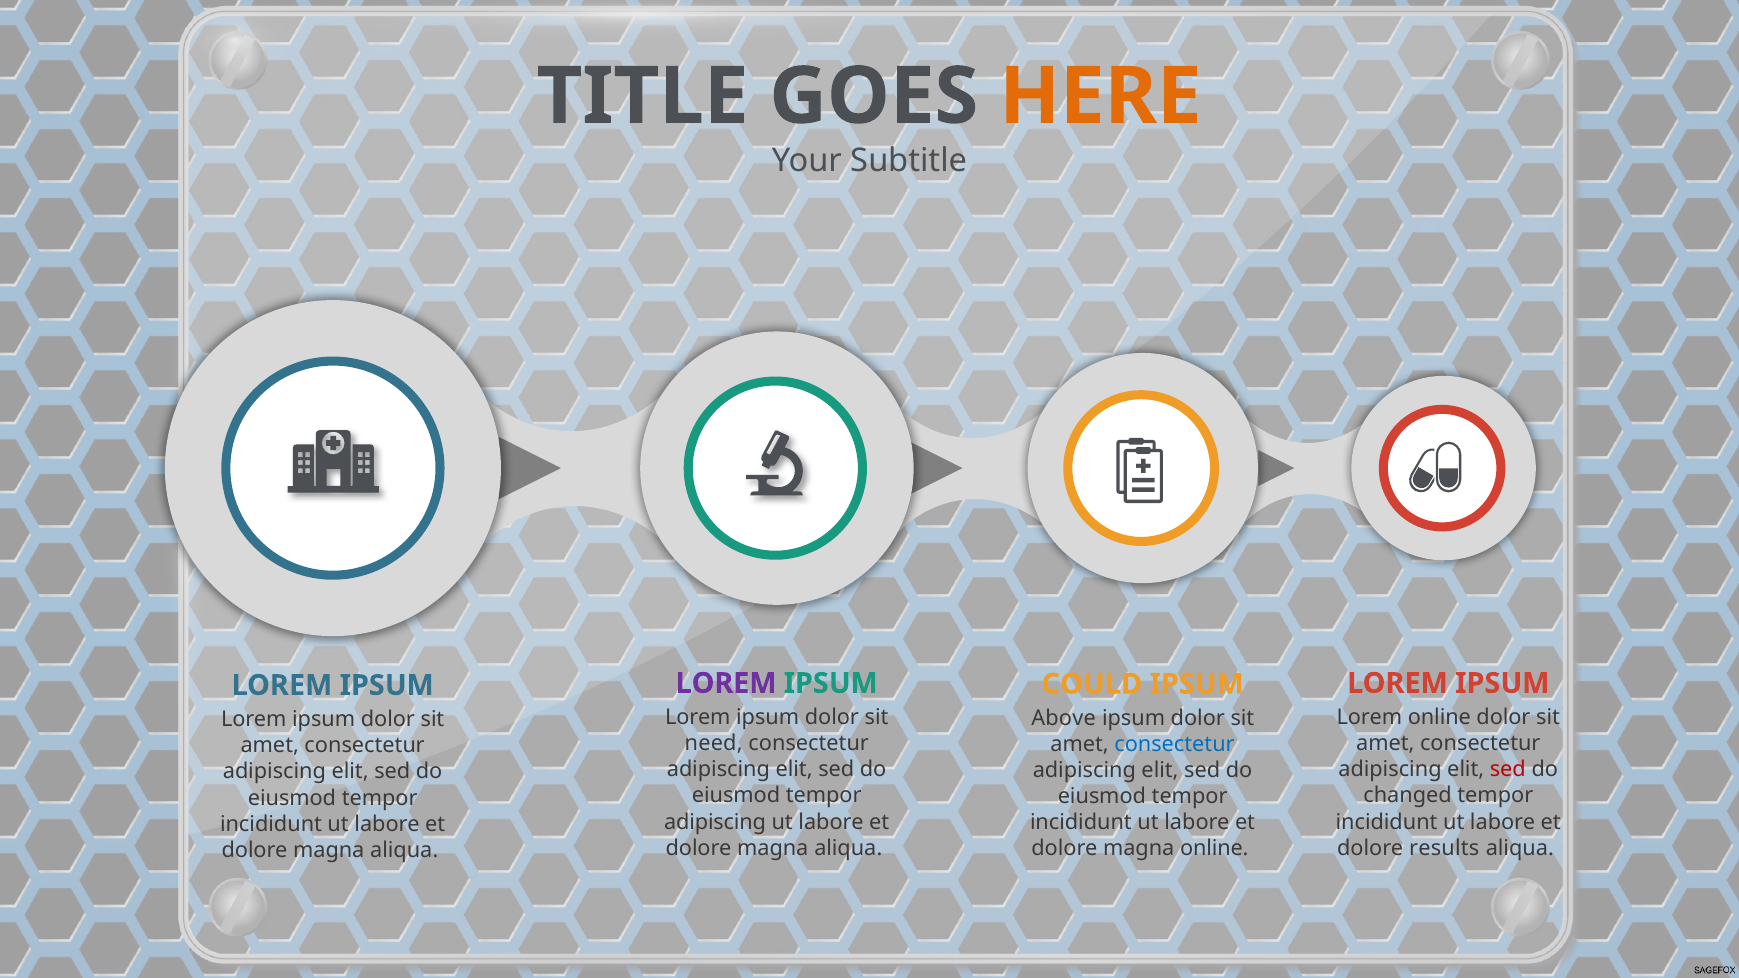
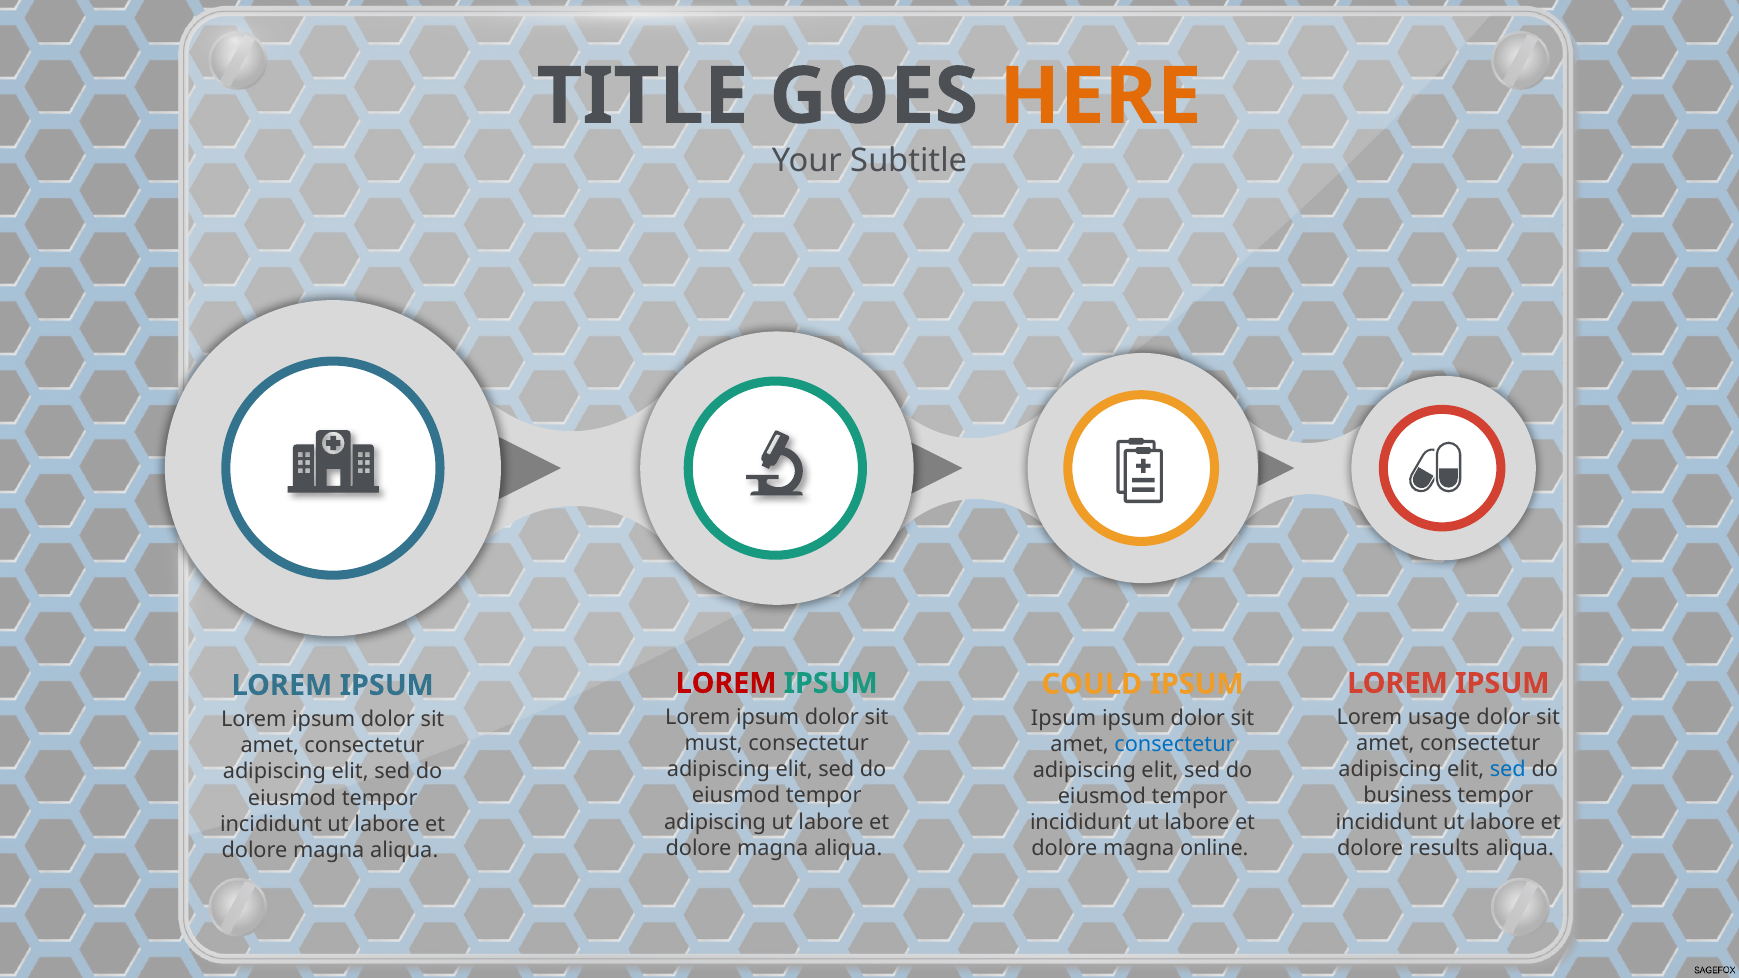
LOREM at (726, 683) colour: purple -> red
Lorem online: online -> usage
Above at (1064, 718): Above -> Ipsum
need: need -> must
sed at (1508, 770) colour: red -> blue
changed: changed -> business
